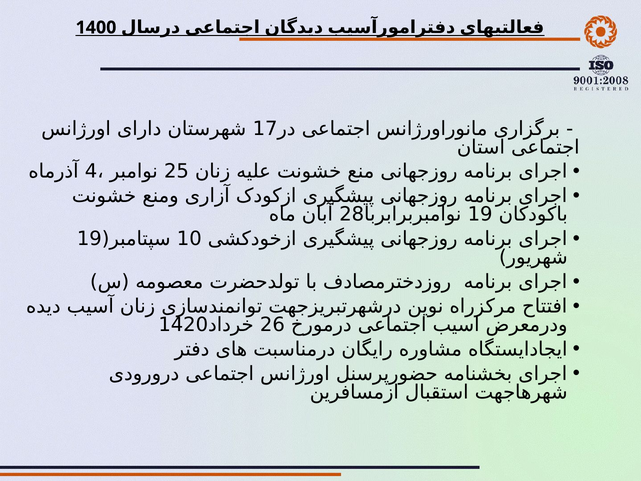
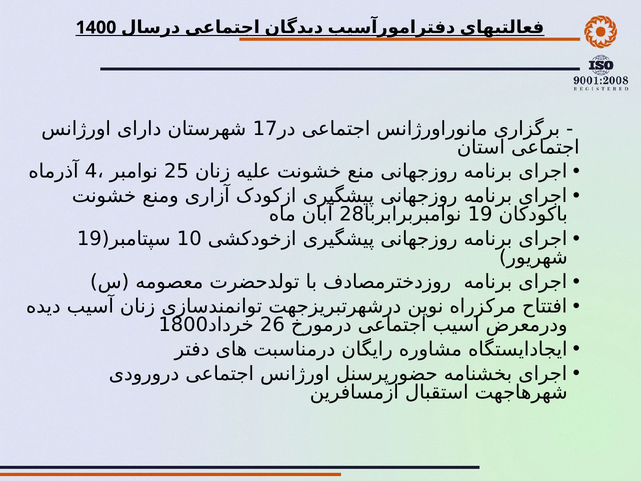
1420: 1420 -> 1800
